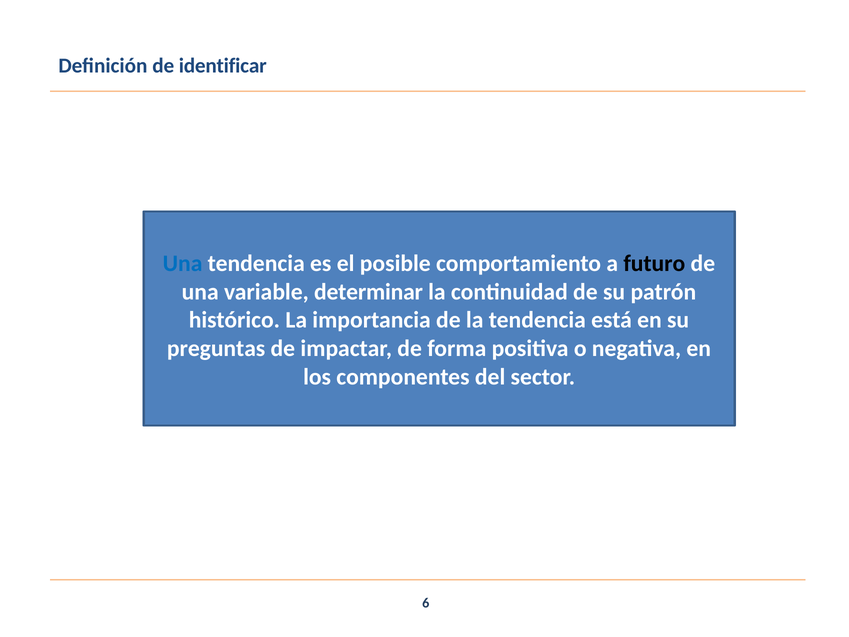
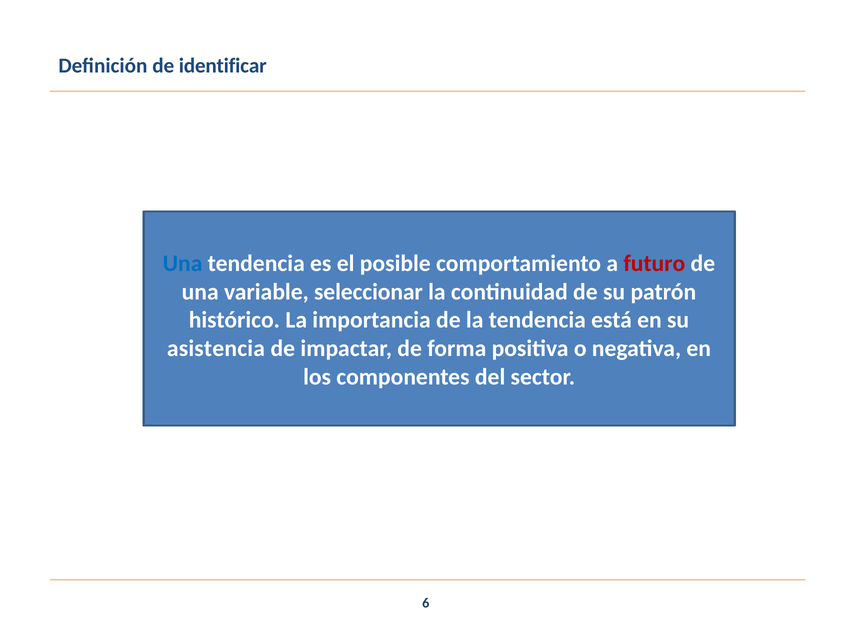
futuro colour: black -> red
determinar: determinar -> seleccionar
preguntas: preguntas -> asistencia
